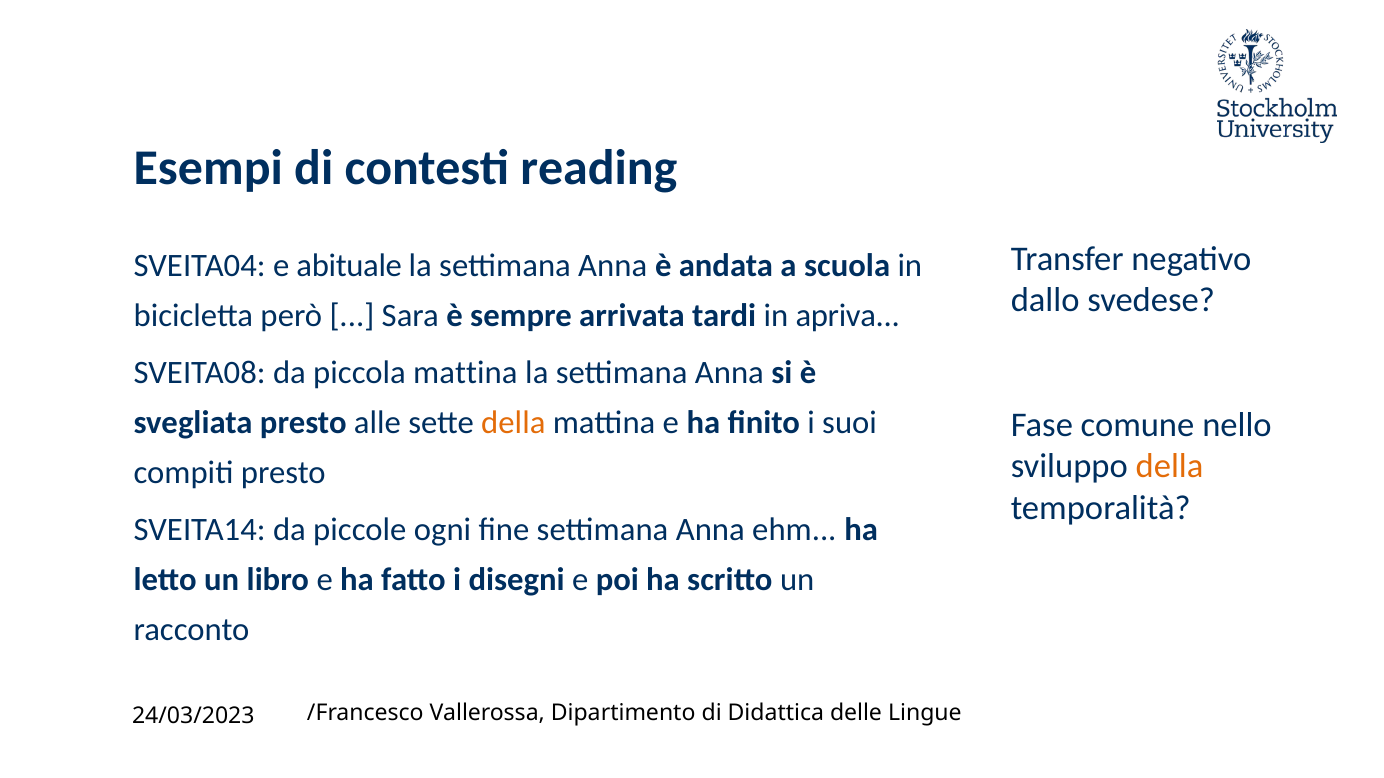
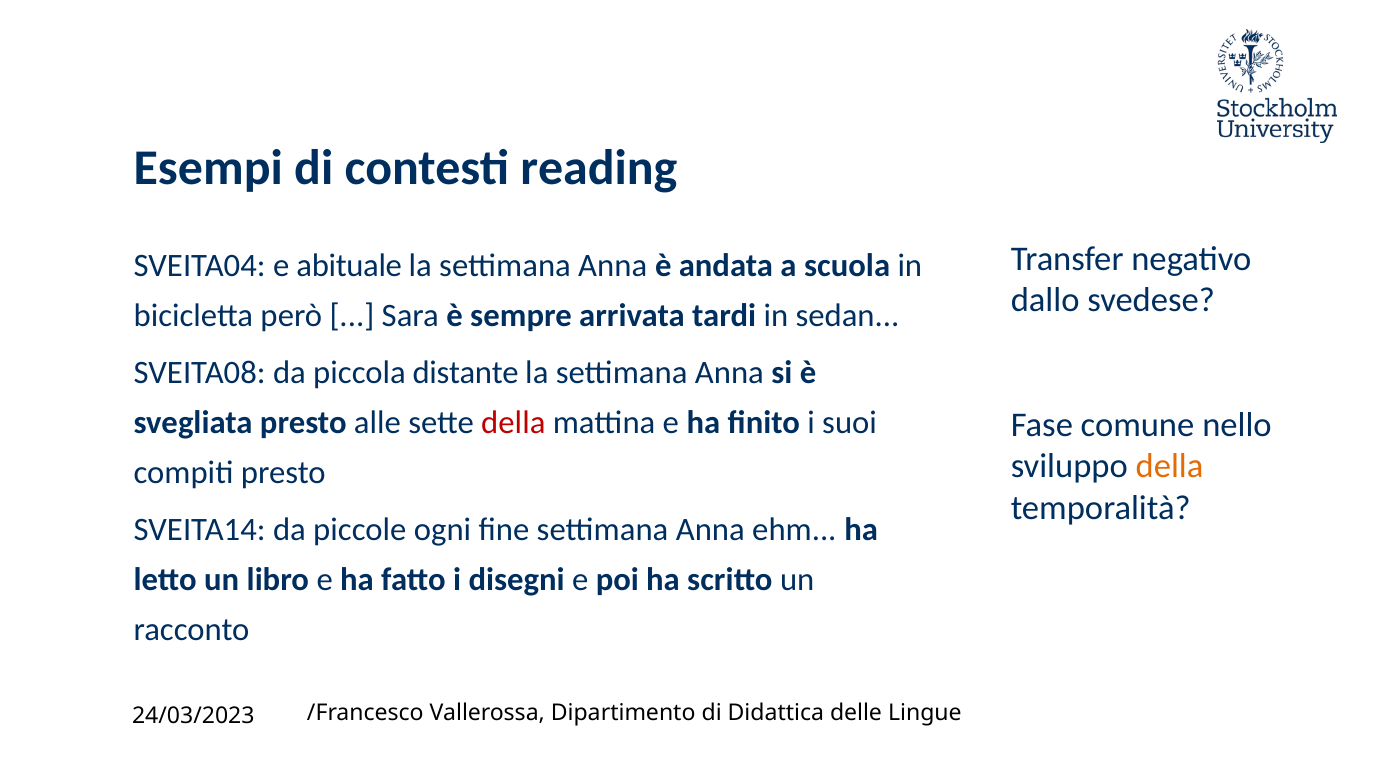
apriva: apriva -> sedan
piccola mattina: mattina -> distante
della at (513, 423) colour: orange -> red
